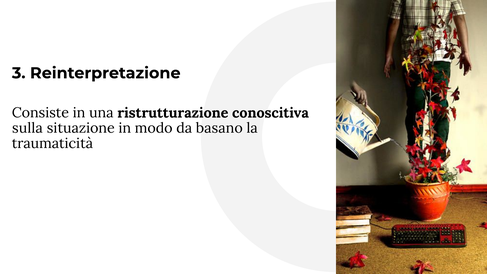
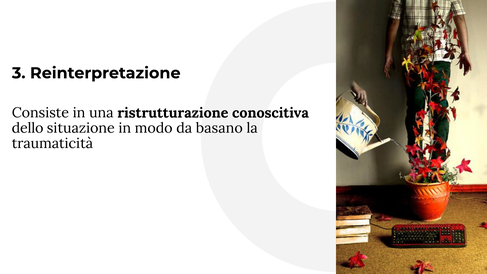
sulla: sulla -> dello
